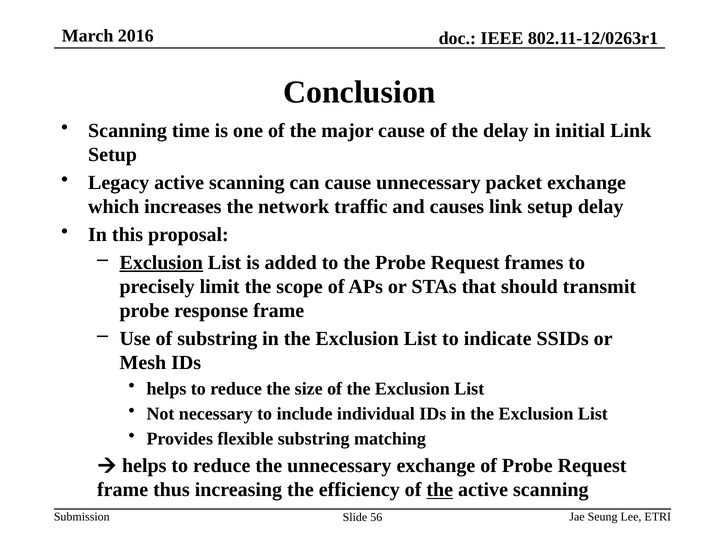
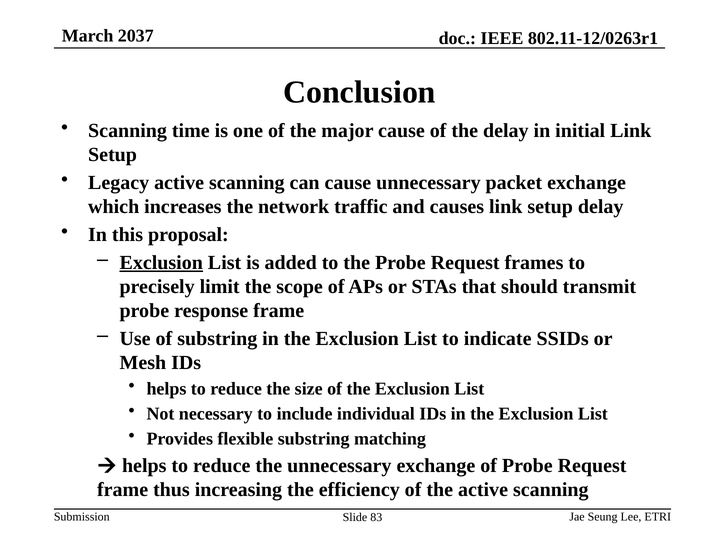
2016: 2016 -> 2037
the at (440, 490) underline: present -> none
56: 56 -> 83
